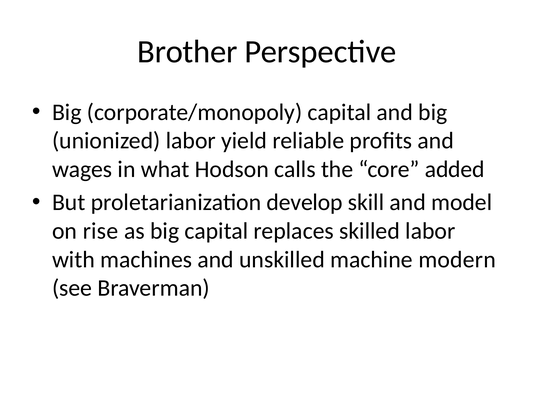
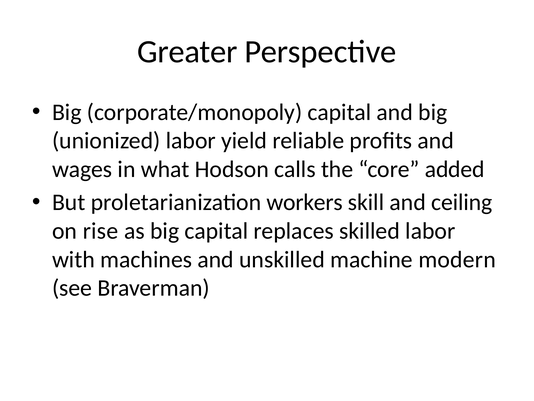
Brother: Brother -> Greater
develop: develop -> workers
model: model -> ceiling
